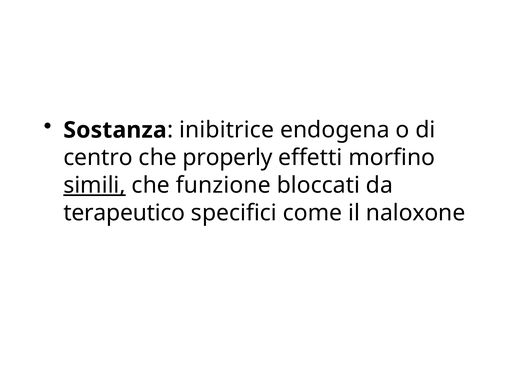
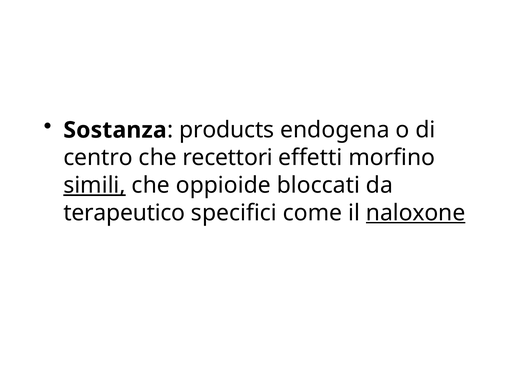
inibitrice: inibitrice -> products
properly: properly -> recettori
funzione: funzione -> oppioide
naloxone underline: none -> present
